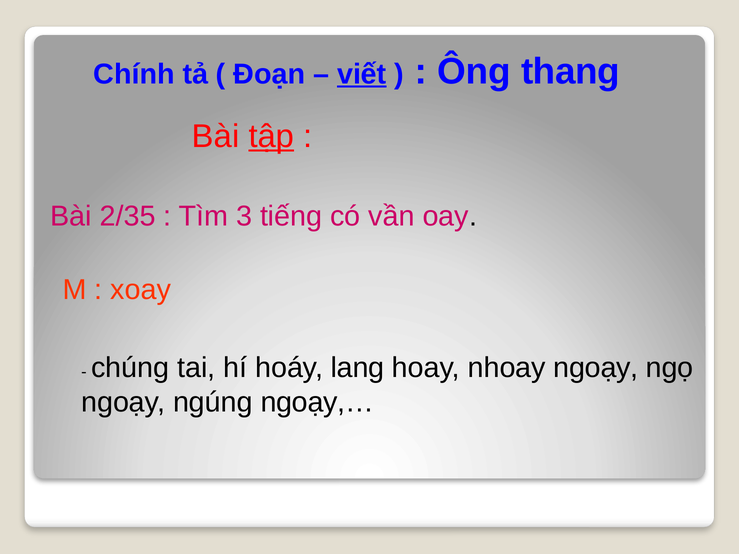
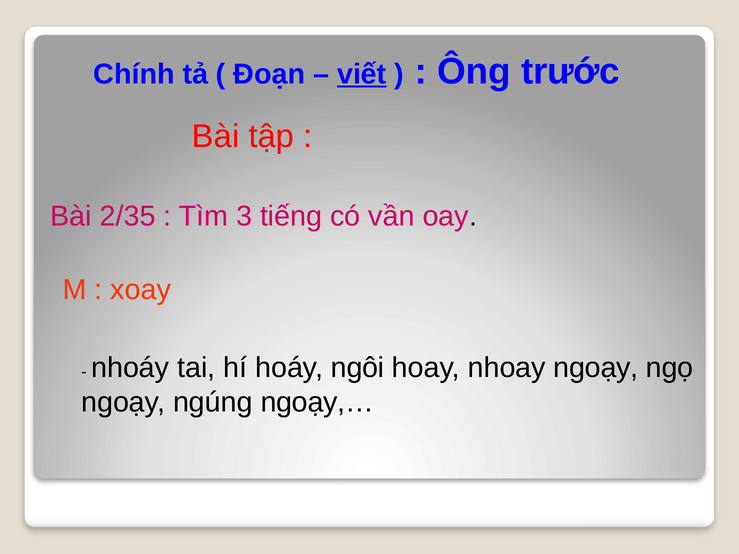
thang: thang -> trước
tập underline: present -> none
chúng: chúng -> nhoáy
lang: lang -> ngôi
